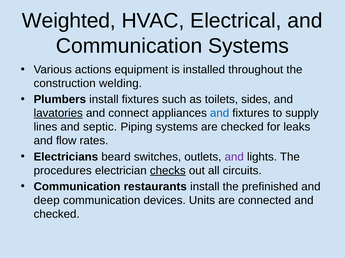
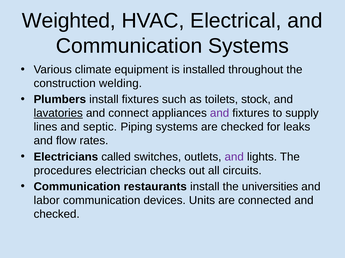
actions: actions -> climate
sides: sides -> stock
and at (220, 114) colour: blue -> purple
beard: beard -> called
checks underline: present -> none
prefinished: prefinished -> universities
deep: deep -> labor
